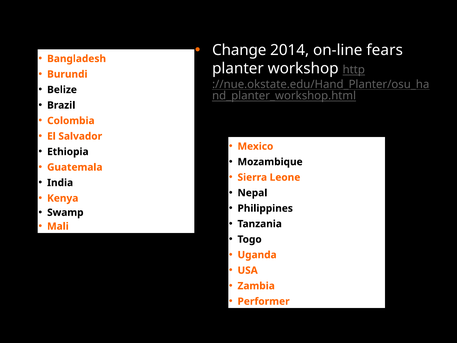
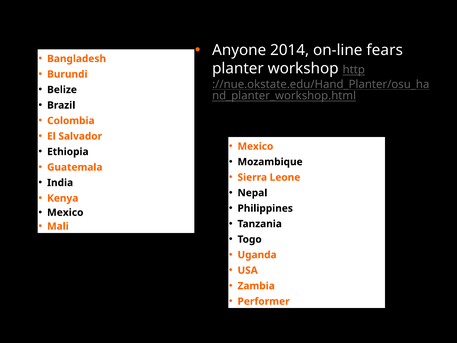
Change: Change -> Anyone
Swamp at (65, 212): Swamp -> Mexico
